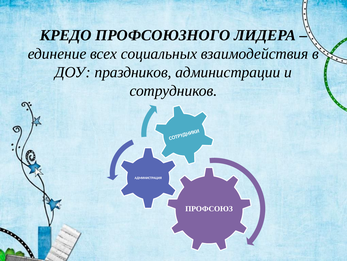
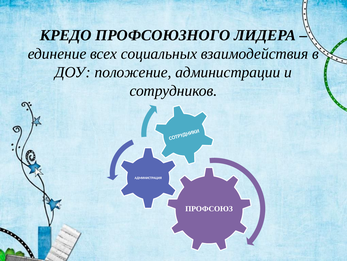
праздников: праздников -> положение
